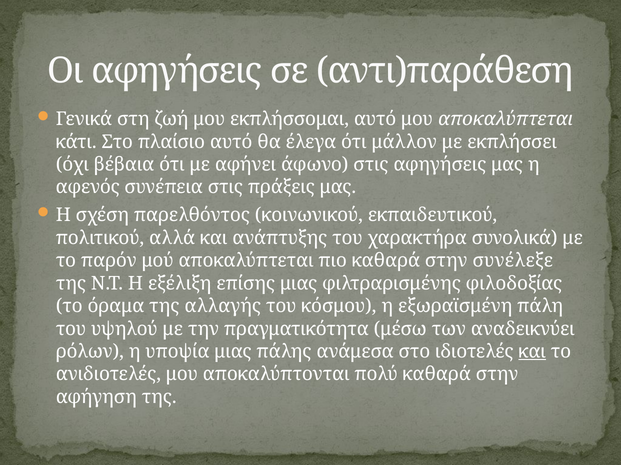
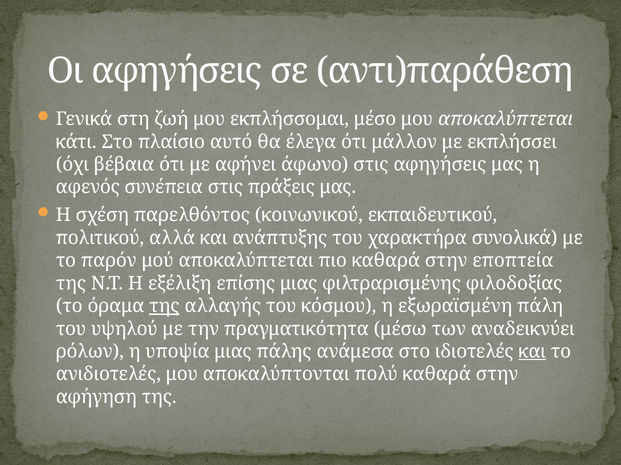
εκπλήσσομαι αυτό: αυτό -> μέσο
συνέλεξε: συνέλεξε -> εποπτεία
της at (164, 307) underline: none -> present
